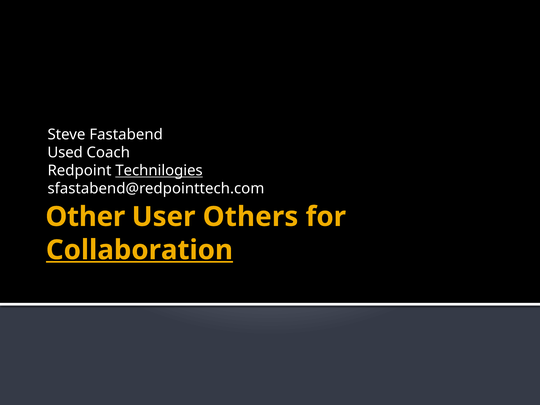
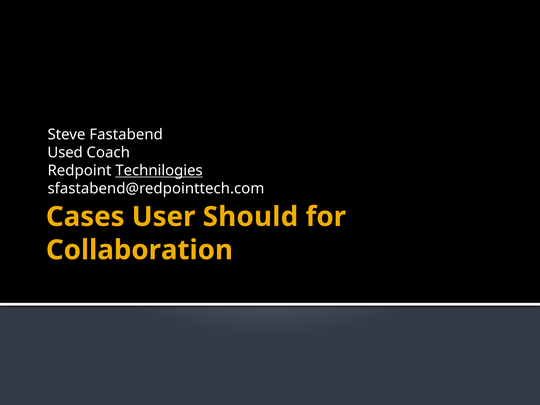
Other: Other -> Cases
Others: Others -> Should
Collaboration underline: present -> none
